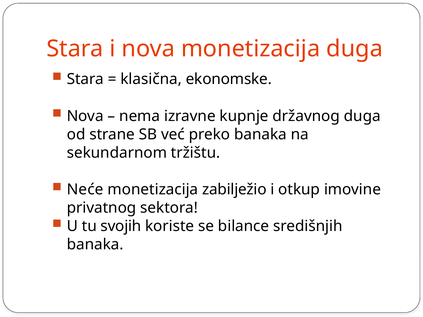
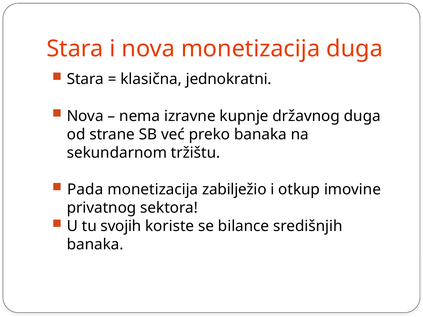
ekonomske: ekonomske -> jednokratni
Neće: Neće -> Pada
